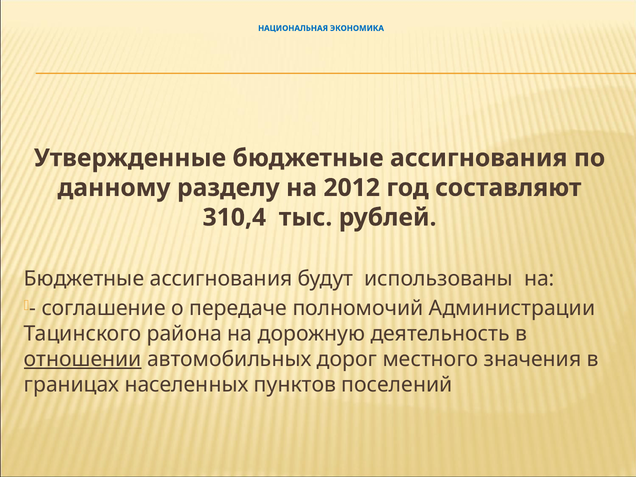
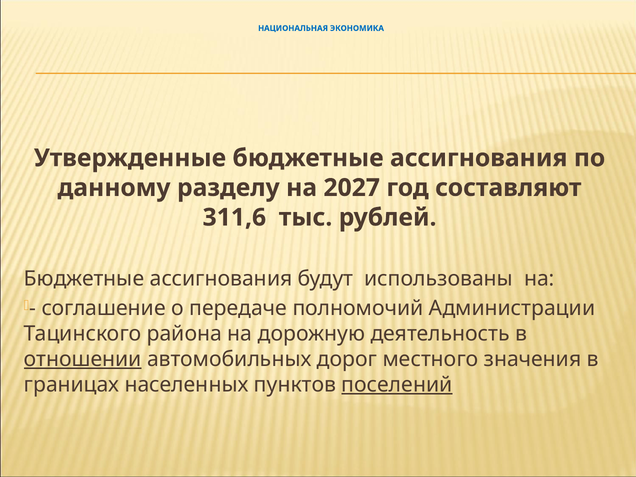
2012: 2012 -> 2027
310,4: 310,4 -> 311,6
поселений underline: none -> present
